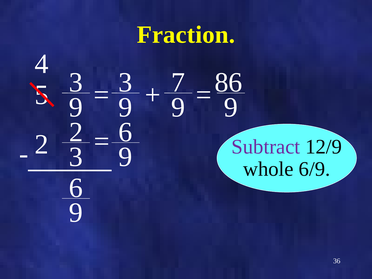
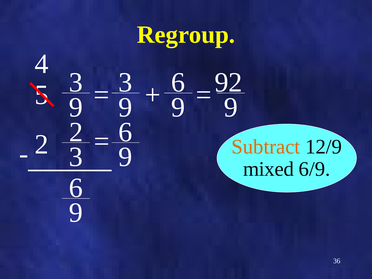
Fraction: Fraction -> Regroup
7 at (178, 83): 7 -> 6
86: 86 -> 92
Subtract colour: purple -> orange
whole: whole -> mixed
